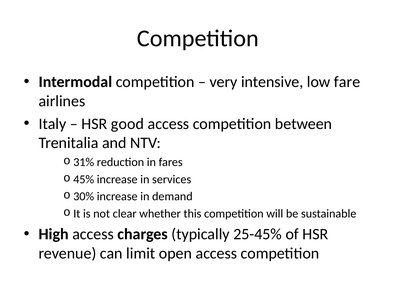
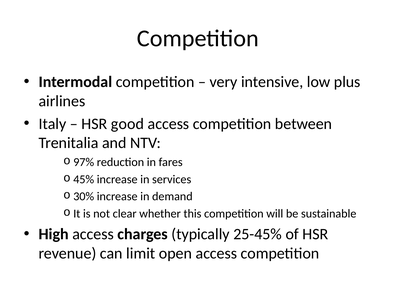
fare: fare -> plus
31%: 31% -> 97%
